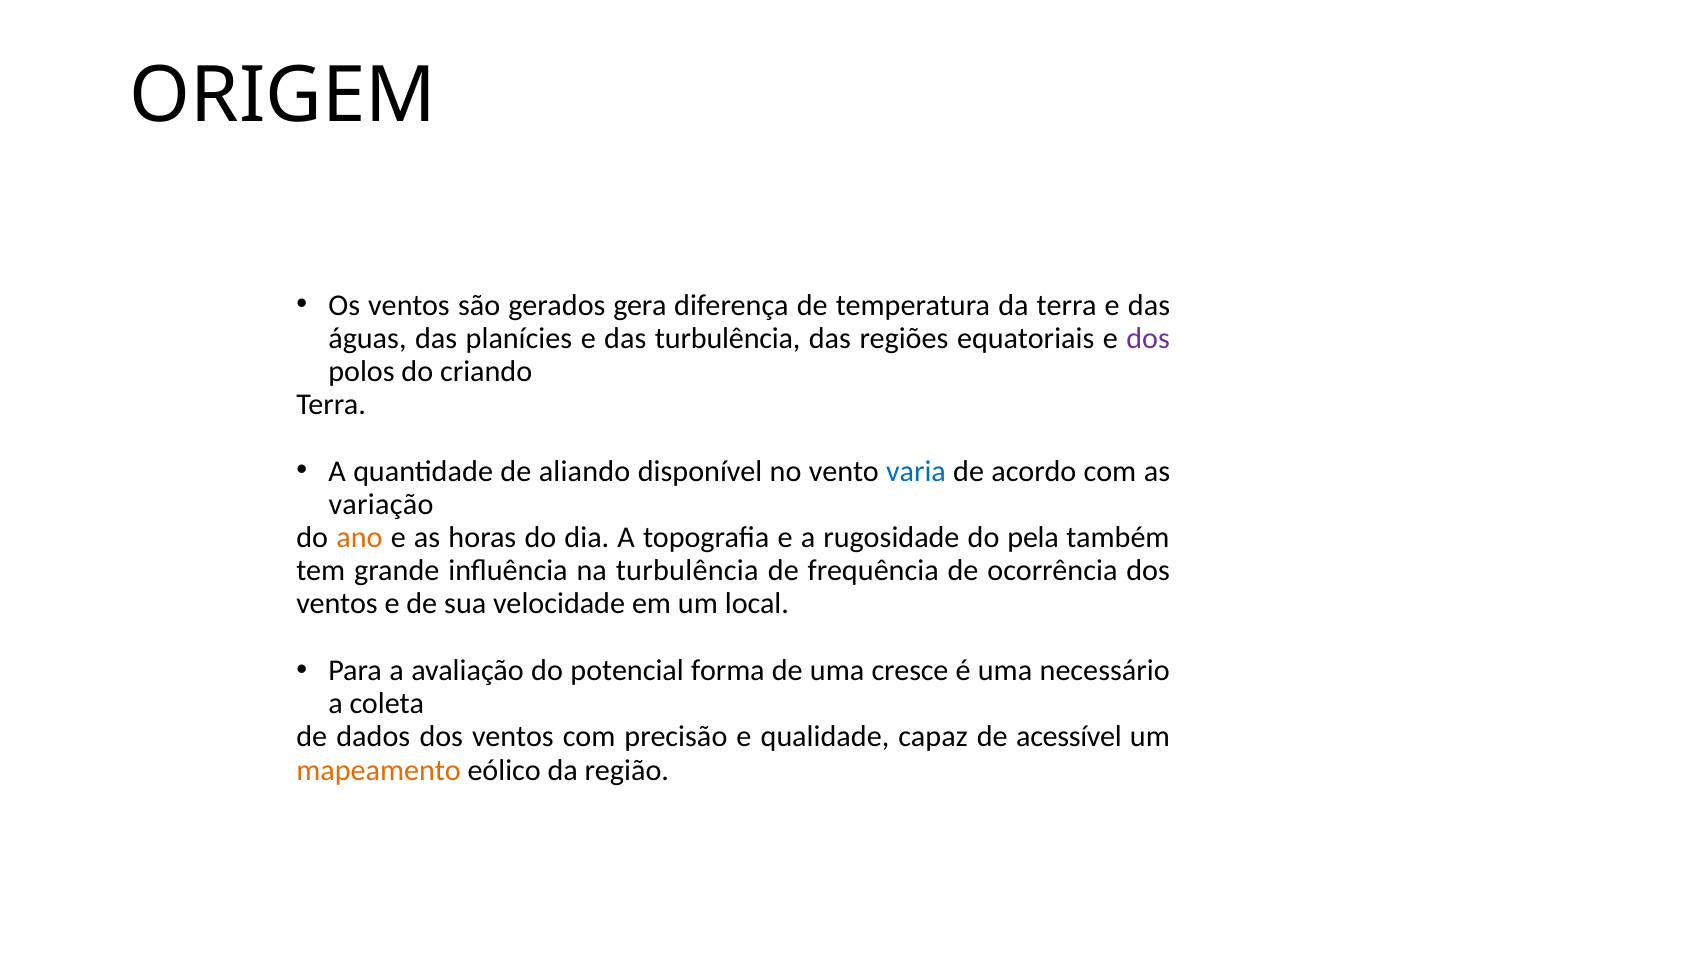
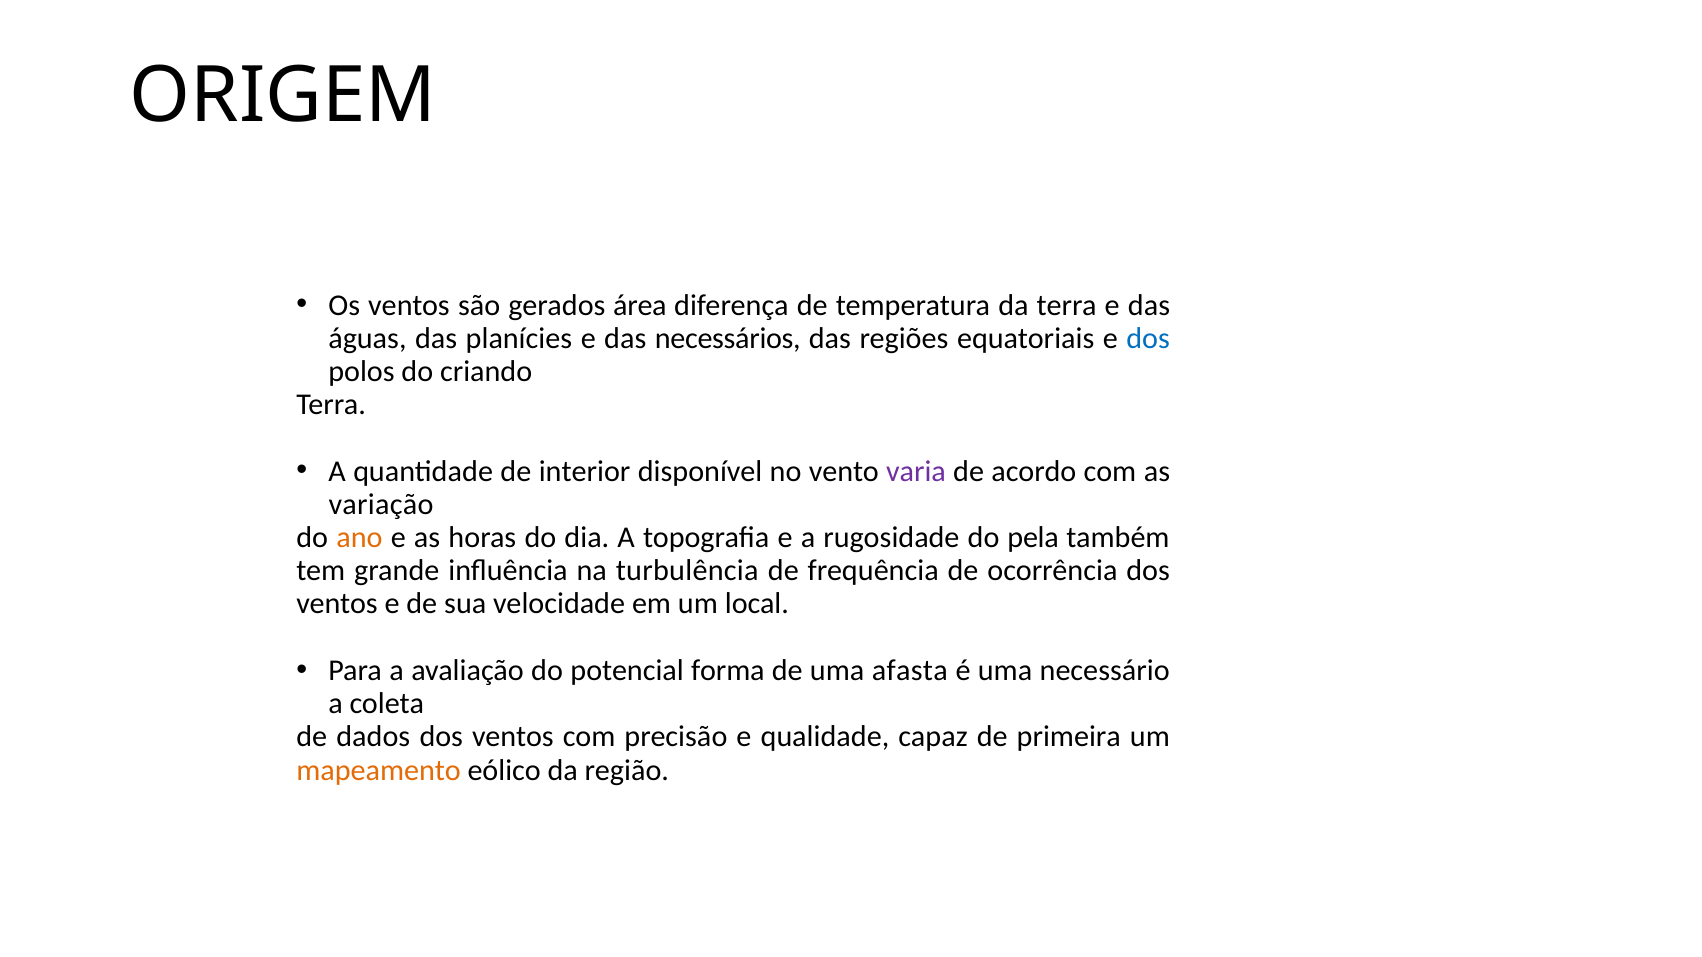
gera: gera -> área
das turbulência: turbulência -> necessários
dos at (1148, 339) colour: purple -> blue
aliando: aliando -> interior
varia colour: blue -> purple
cresce: cresce -> afasta
acessível: acessível -> primeira
